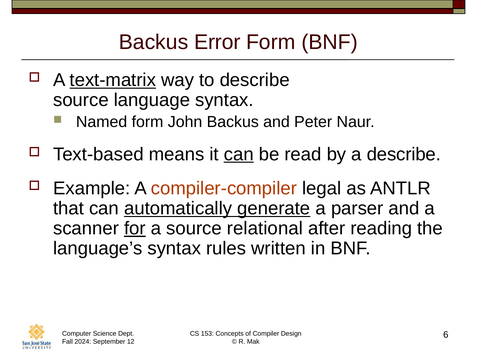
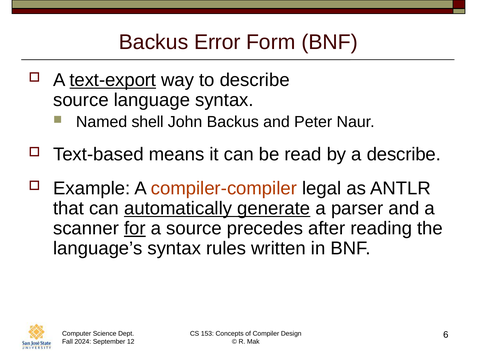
text-matrix: text-matrix -> text-export
Named form: form -> shell
can at (239, 154) underline: present -> none
relational: relational -> precedes
